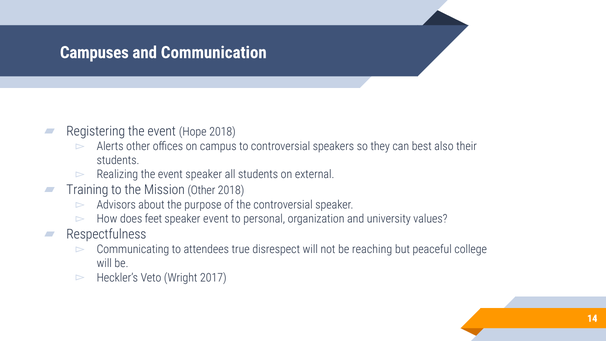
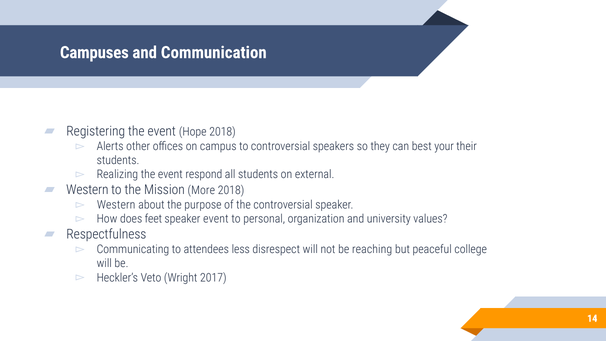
also: also -> your
event speaker: speaker -> respond
Training at (87, 190): Training -> Western
Mission Other: Other -> More
Advisors at (116, 205): Advisors -> Western
true: true -> less
